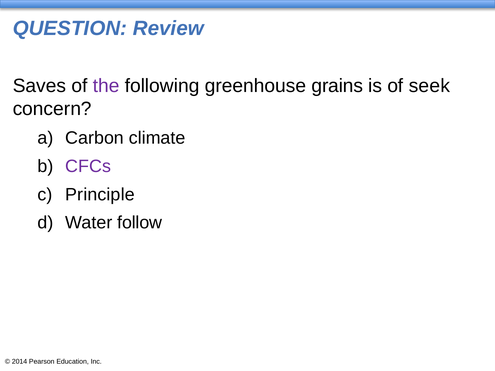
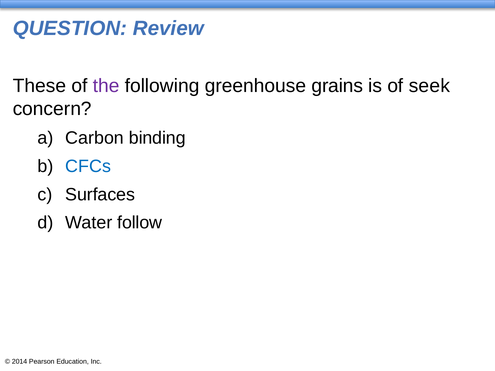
Saves: Saves -> These
climate: climate -> binding
CFCs colour: purple -> blue
Principle: Principle -> Surfaces
